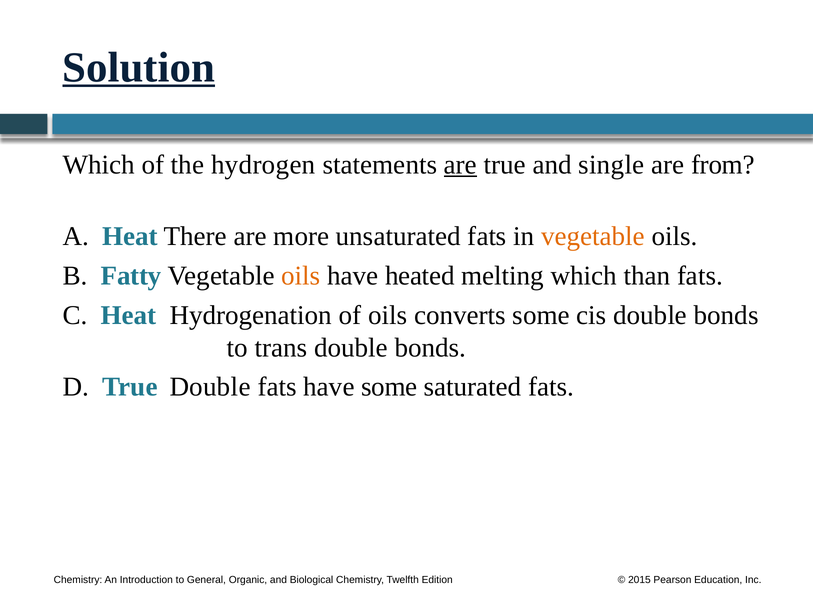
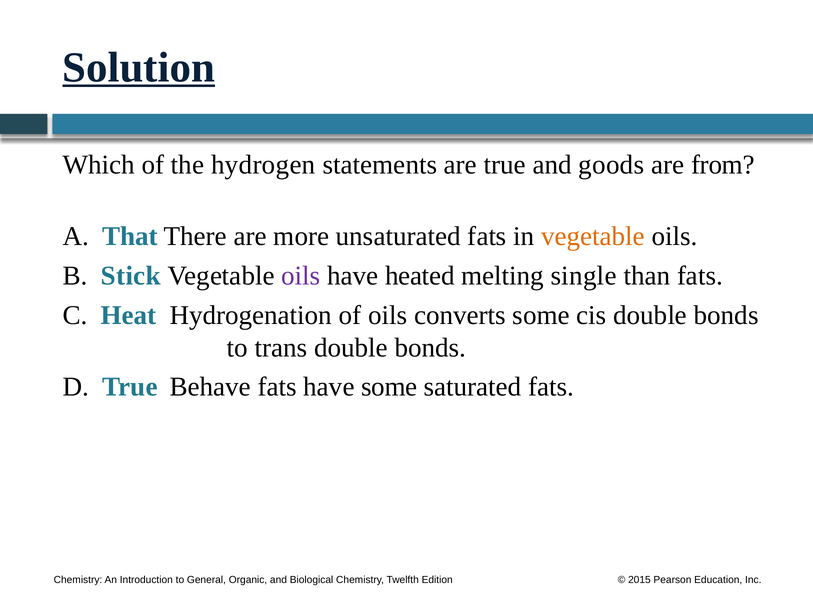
are at (460, 165) underline: present -> none
single: single -> goods
A Heat: Heat -> That
Fatty: Fatty -> Stick
oils at (301, 276) colour: orange -> purple
melting which: which -> single
True Double: Double -> Behave
